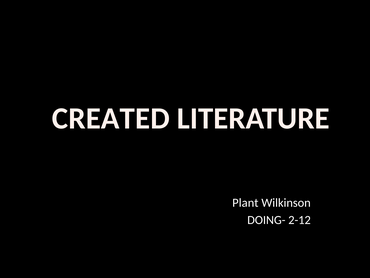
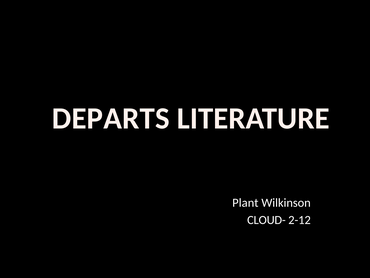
CREATED: CREATED -> DEPARTS
DOING-: DOING- -> CLOUD-
